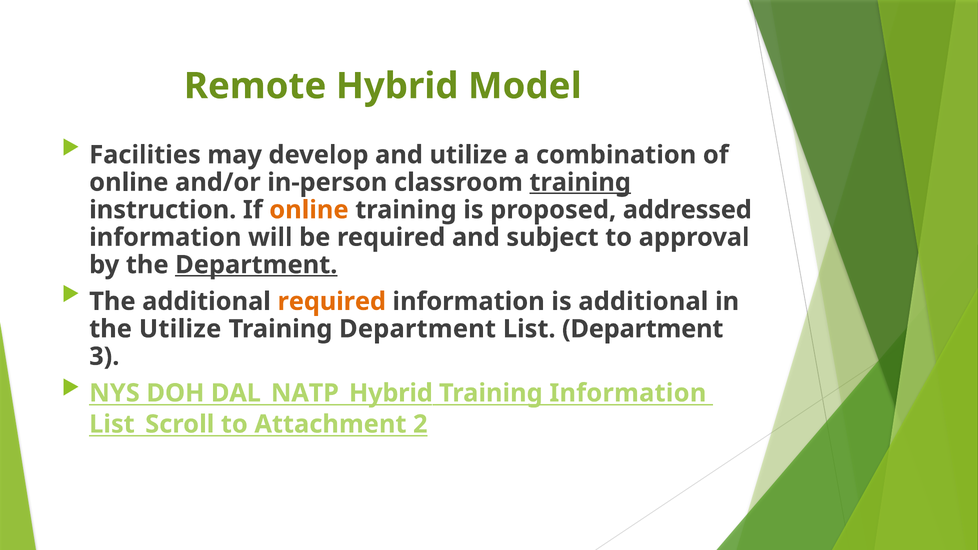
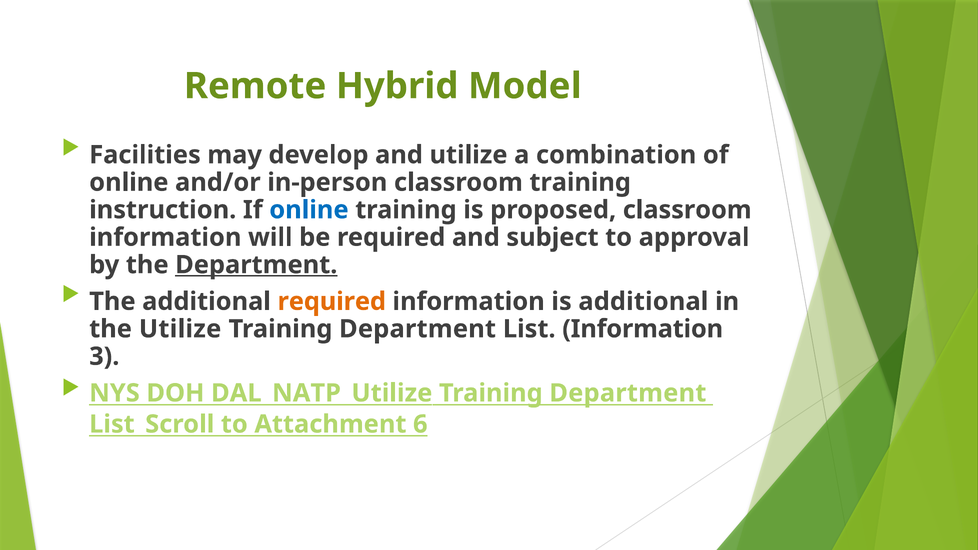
training at (580, 182) underline: present -> none
online at (309, 210) colour: orange -> blue
proposed addressed: addressed -> classroom
List Department: Department -> Information
DAL_NATP_Hybrid: DAL_NATP_Hybrid -> DAL_NATP_Utilize
Information at (628, 393): Information -> Department
2: 2 -> 6
